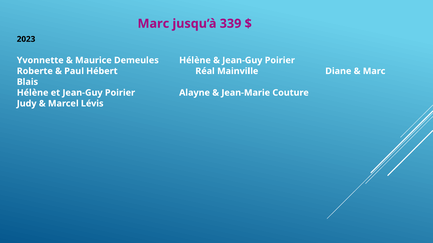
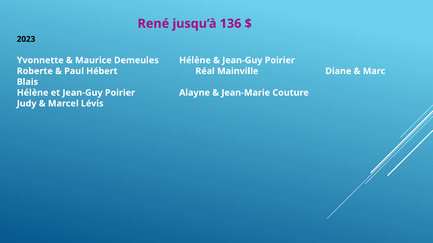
Marc at (153, 24): Marc -> René
339: 339 -> 136
